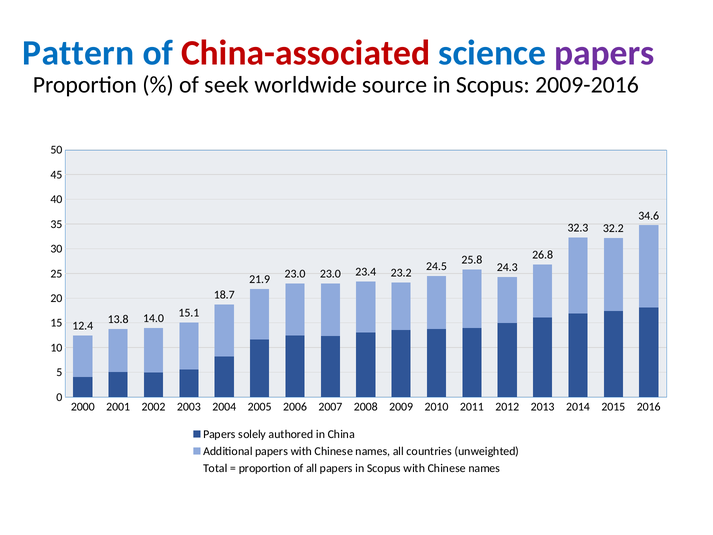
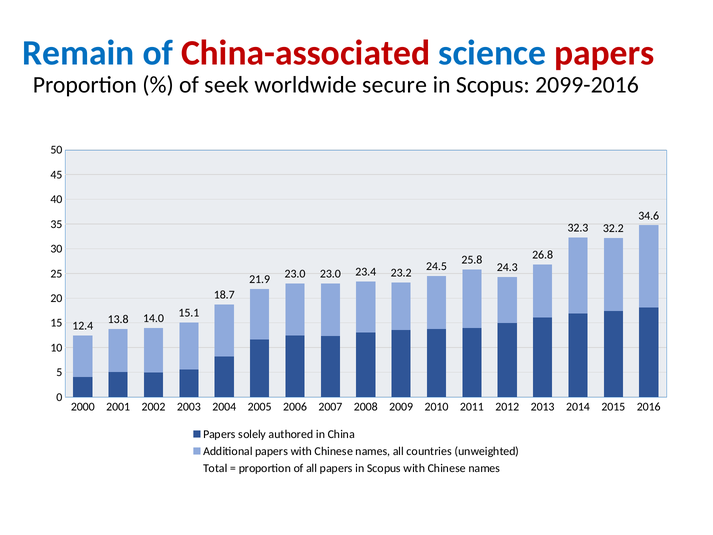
Pattern: Pattern -> Remain
papers at (604, 53) colour: purple -> red
source: source -> secure
2009-2016: 2009-2016 -> 2099-2016
